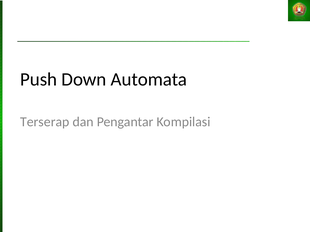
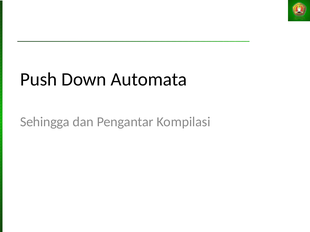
Terserap: Terserap -> Sehingga
